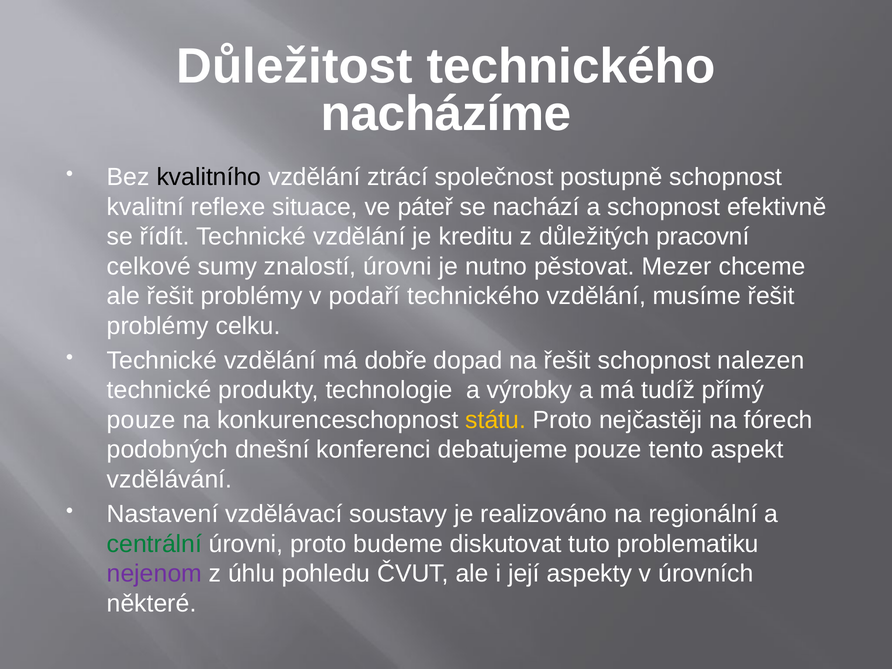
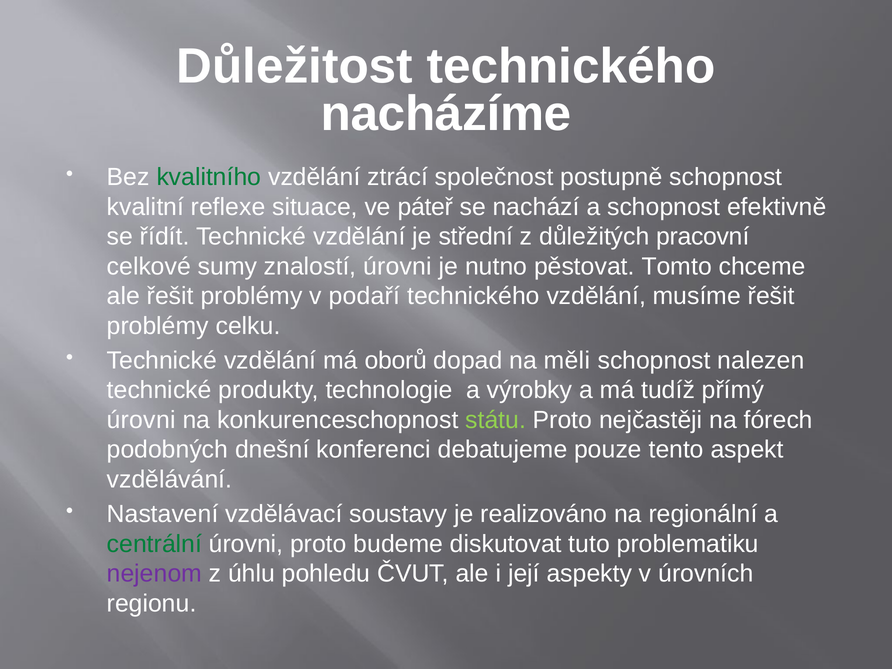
kvalitního colour: black -> green
kreditu: kreditu -> střední
Mezer: Mezer -> Tomto
dobře: dobře -> oborů
na řešit: řešit -> měli
pouze at (141, 420): pouze -> úrovni
státu colour: yellow -> light green
některé: některé -> regionu
